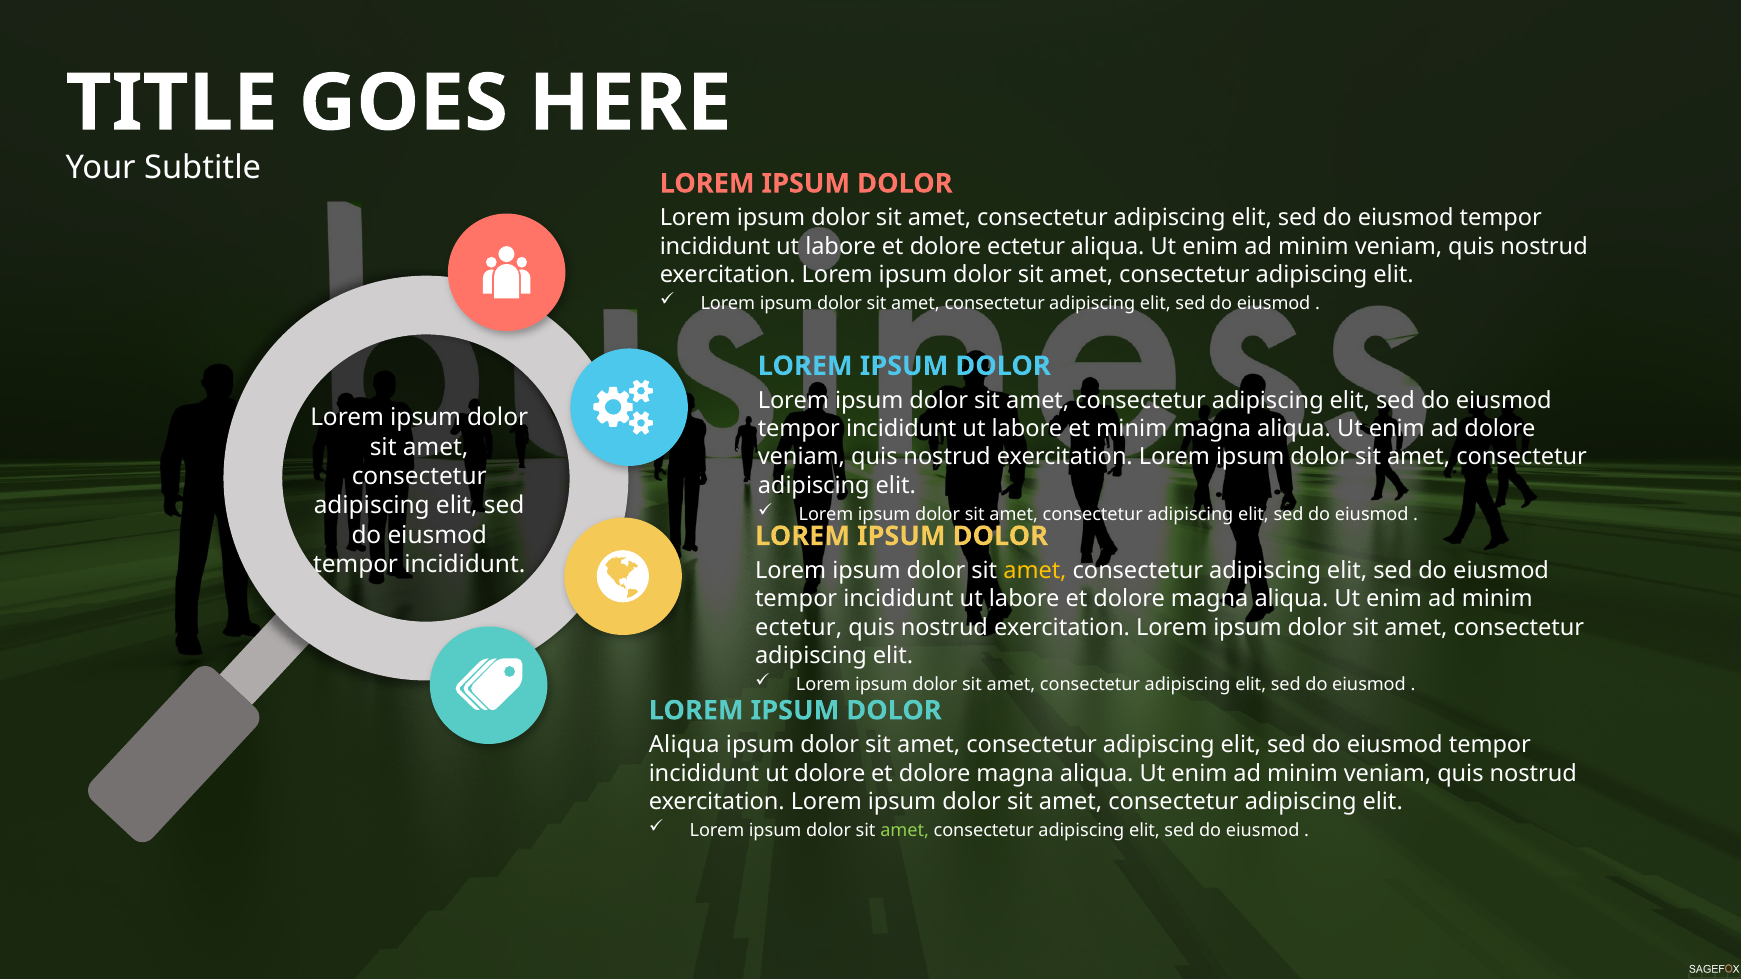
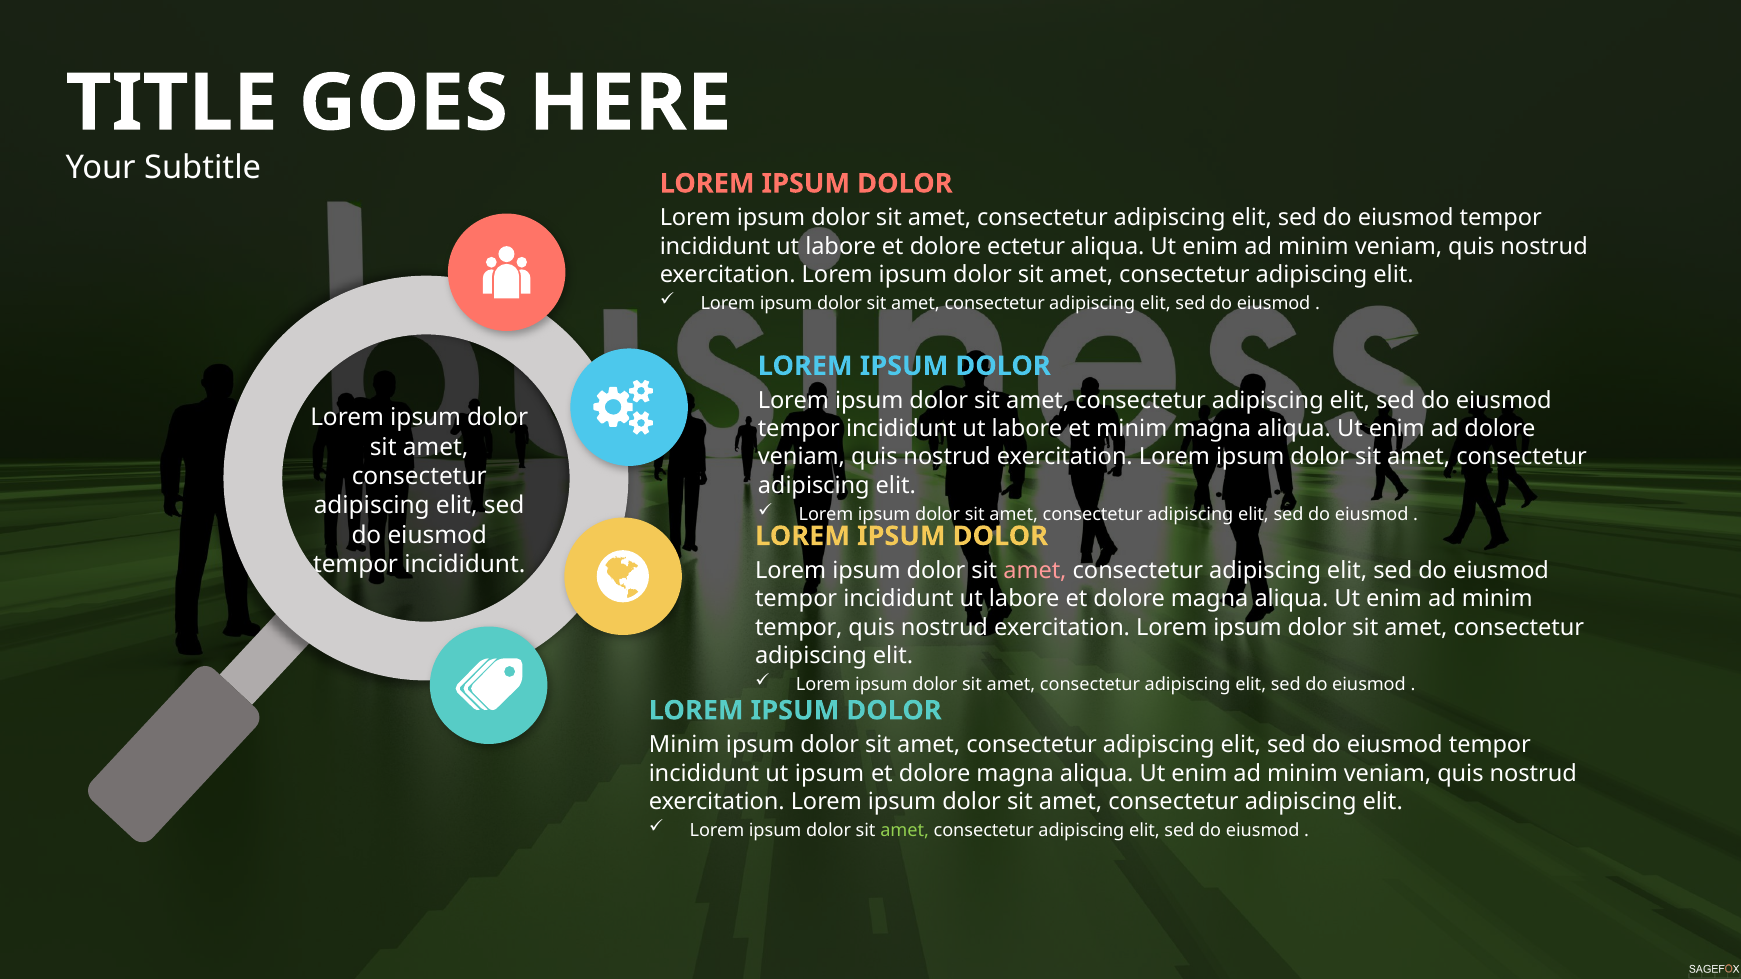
amet at (1035, 571) colour: yellow -> pink
ectetur at (799, 628): ectetur -> tempor
Aliqua at (684, 745): Aliqua -> Minim
ut dolore: dolore -> ipsum
